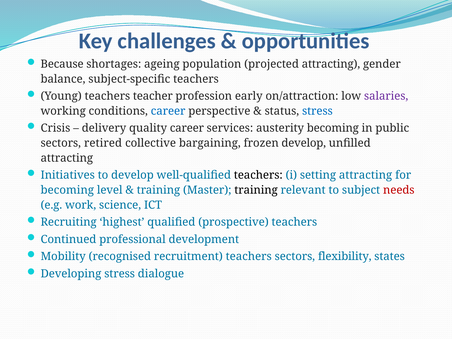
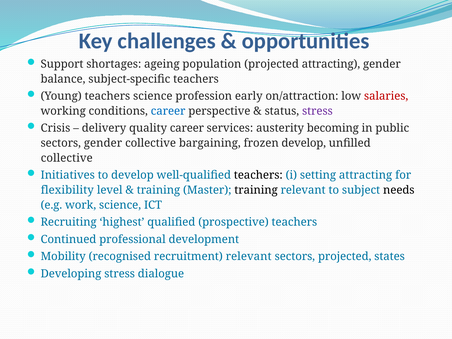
Because: Because -> Support
teachers teacher: teacher -> science
salaries colour: purple -> red
stress at (317, 111) colour: blue -> purple
sectors retired: retired -> gender
attracting at (67, 158): attracting -> collective
becoming at (67, 190): becoming -> flexibility
needs colour: red -> black
recruitment teachers: teachers -> relevant
sectors flexibility: flexibility -> projected
